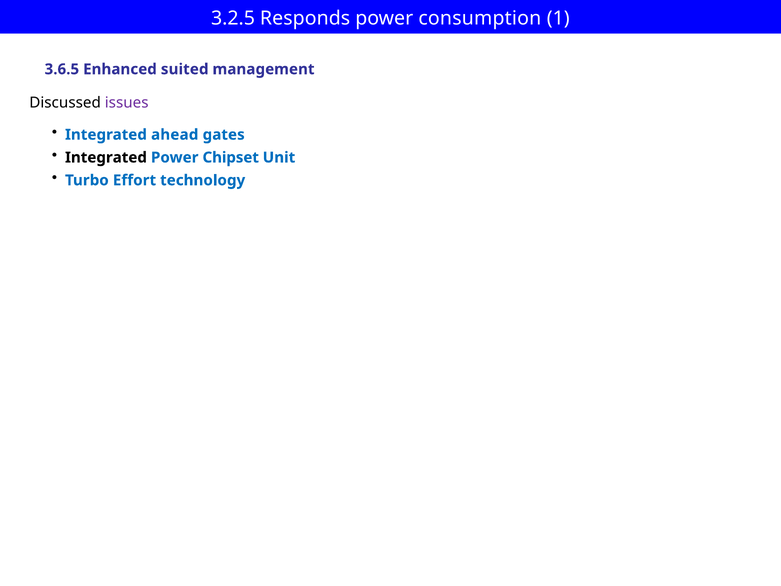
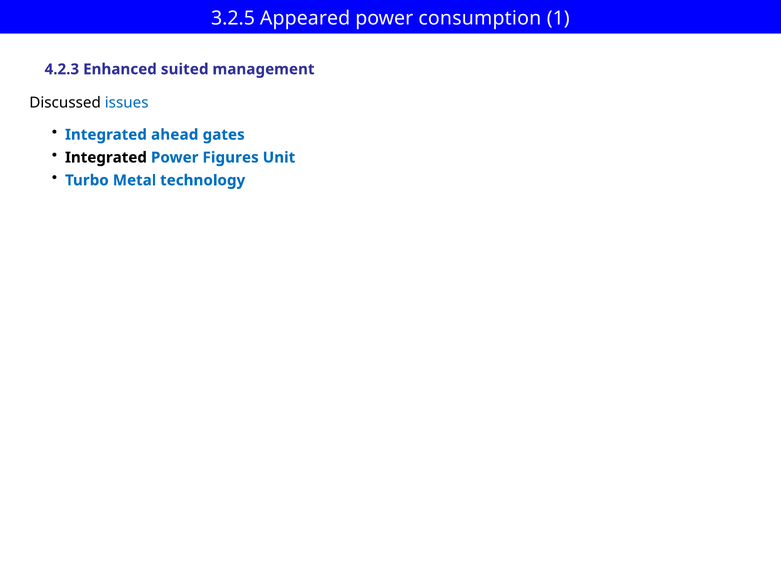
Responds: Responds -> Appeared
3.6.5: 3.6.5 -> 4.2.3
issues colour: purple -> blue
Chipset: Chipset -> Figures
Effort: Effort -> Metal
